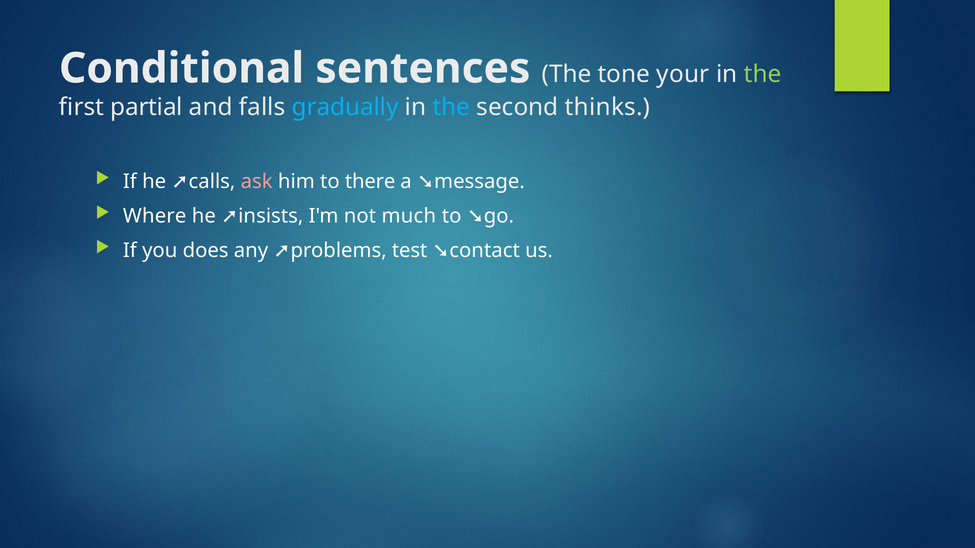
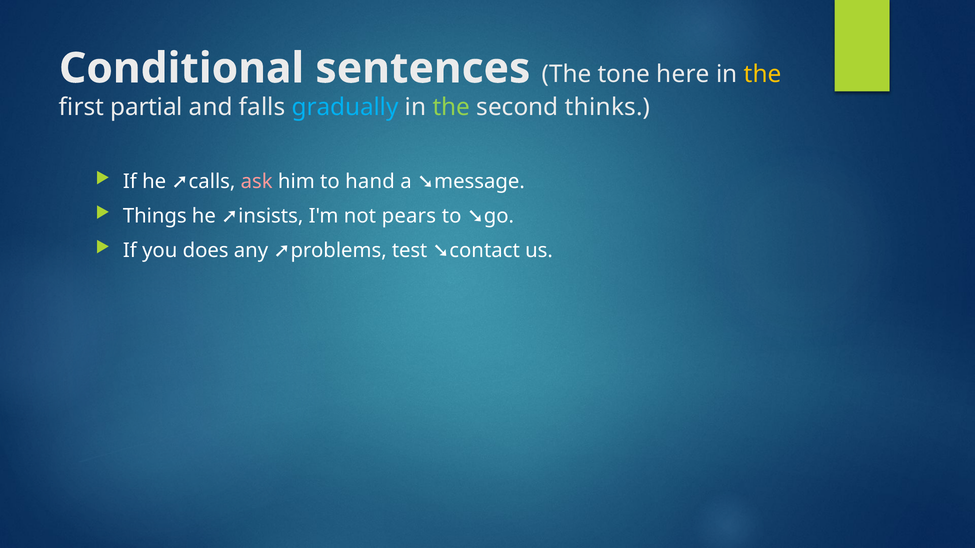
your: your -> here
the at (763, 74) colour: light green -> yellow
the at (451, 107) colour: light blue -> light green
there: there -> hand
Where: Where -> Things
much: much -> pears
